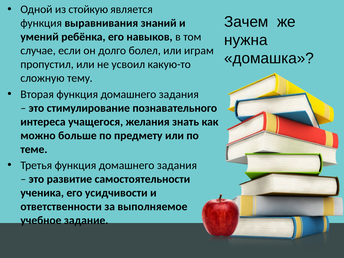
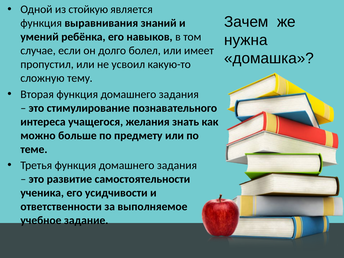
играм: играм -> имеет
